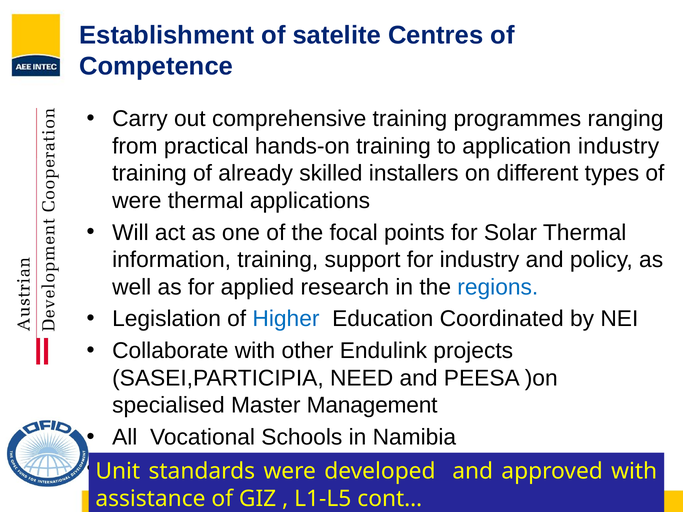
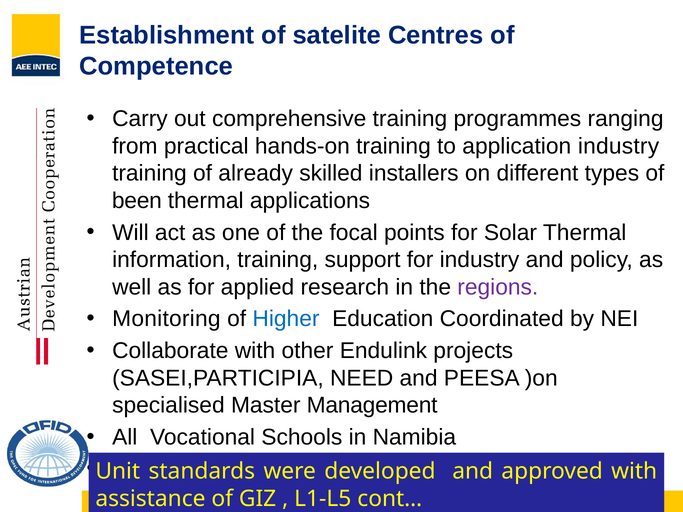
were at (137, 201): were -> been
regions colour: blue -> purple
Legislation: Legislation -> Monitoring
